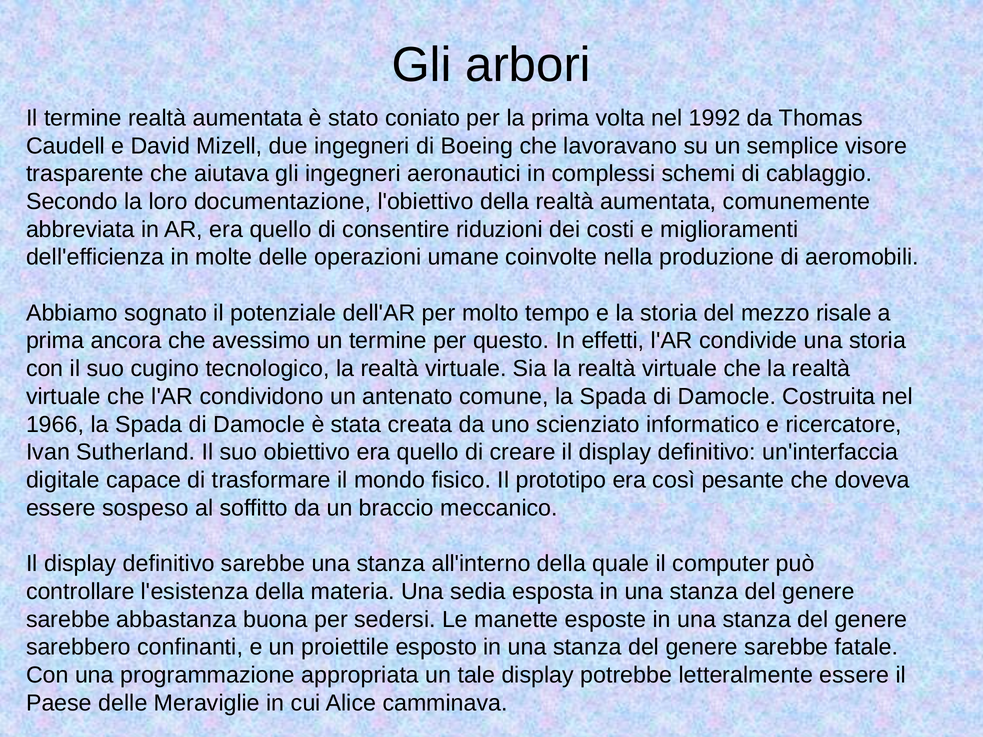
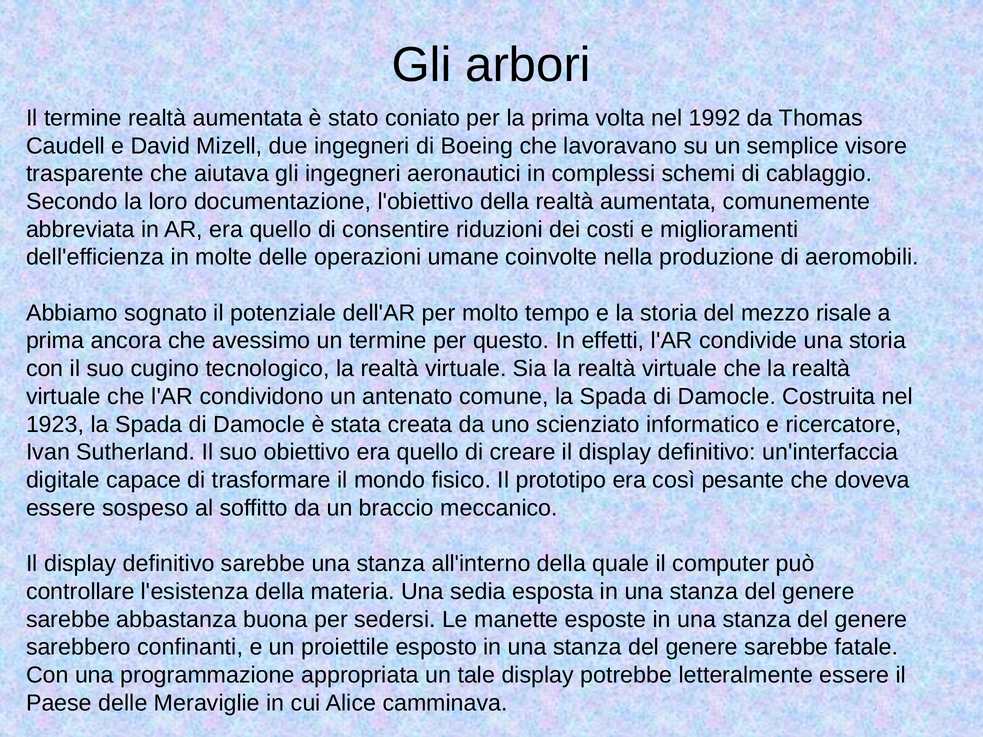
1966: 1966 -> 1923
